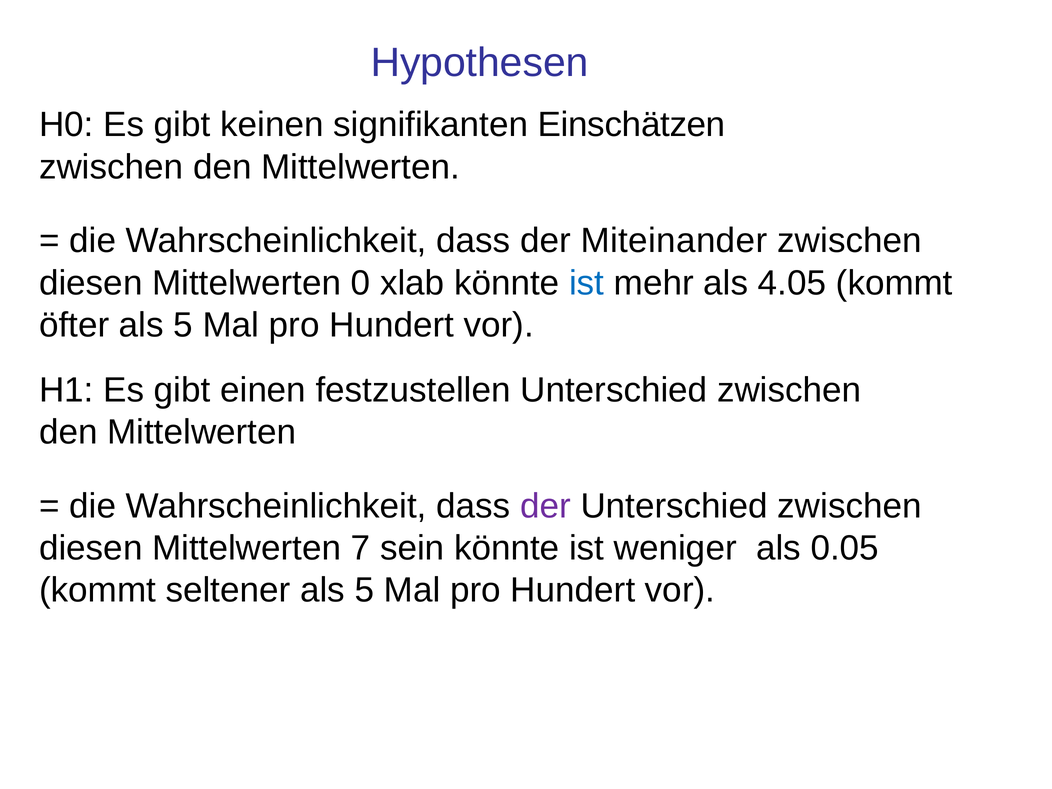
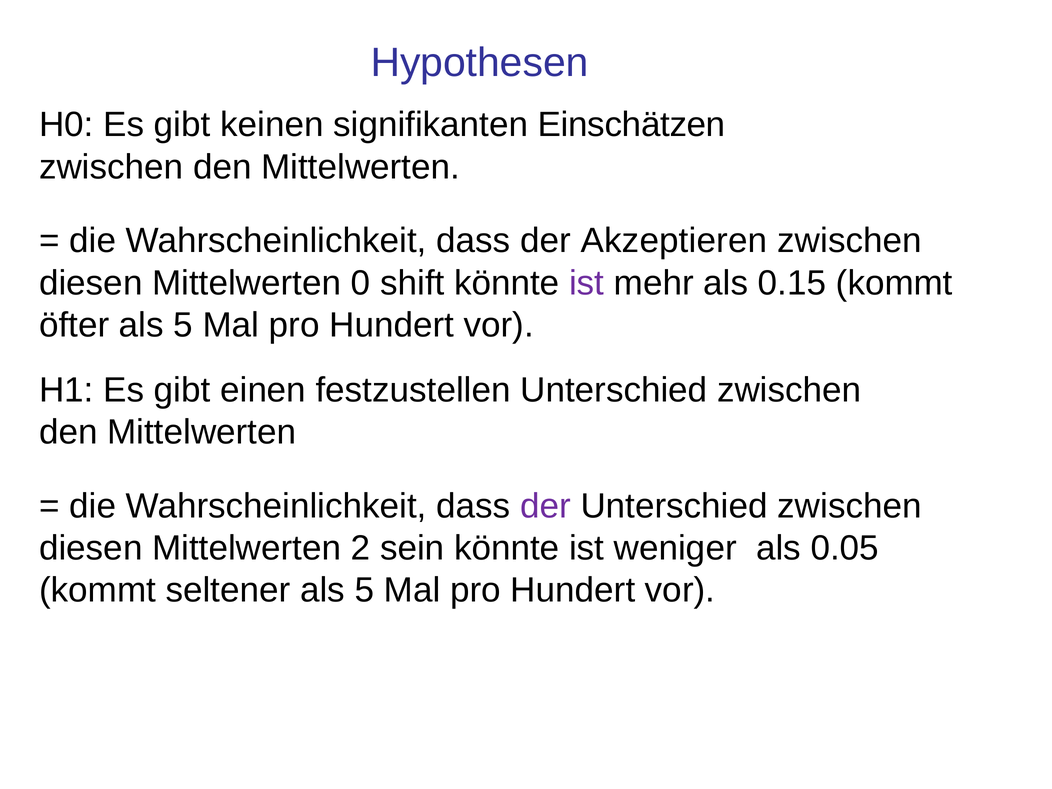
Miteinander: Miteinander -> Akzeptieren
xlab: xlab -> shift
ist at (587, 283) colour: blue -> purple
4.05: 4.05 -> 0.15
7: 7 -> 2
